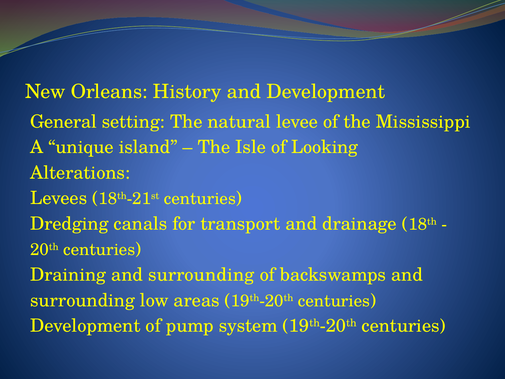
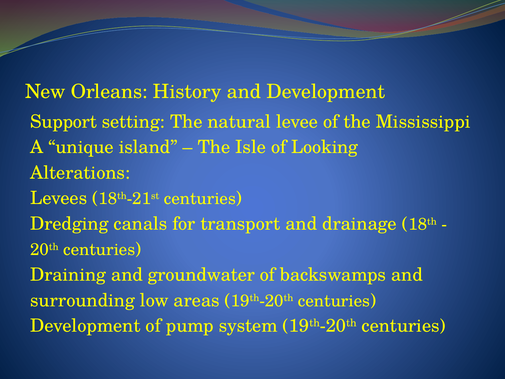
General: General -> Support
Draining and surrounding: surrounding -> groundwater
